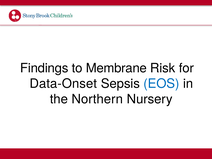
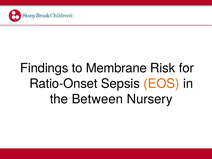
Data-Onset: Data-Onset -> Ratio-Onset
EOS colour: blue -> orange
Northern: Northern -> Between
